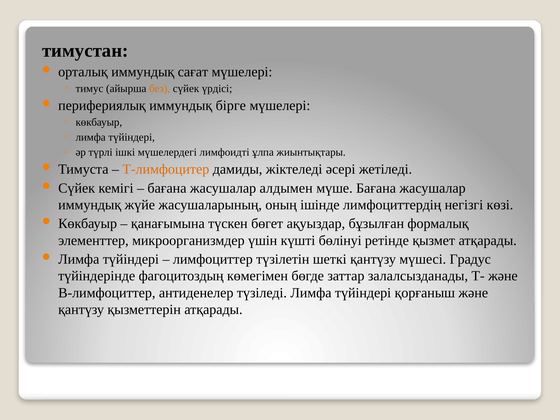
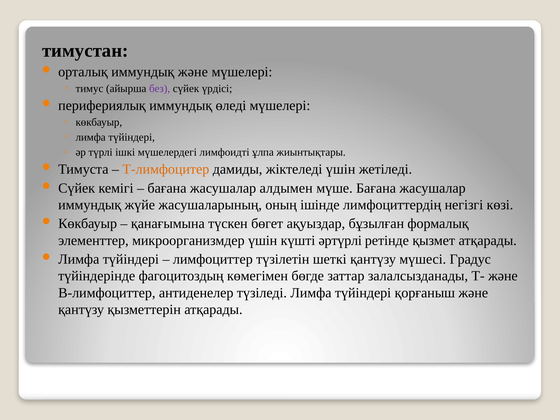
иммундық сағат: сағат -> және
без colour: orange -> purple
бірге: бірге -> өледi
жіктеледі әсері: әсері -> үшін
бөлiнуi: бөлiнуi -> әртүрлі
